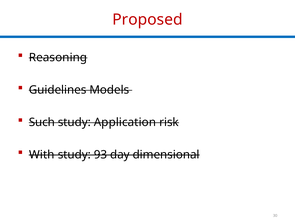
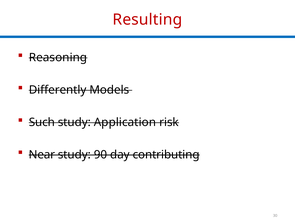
Proposed: Proposed -> Resulting
Guidelines: Guidelines -> Differently
With: With -> Near
93: 93 -> 90
dimensional: dimensional -> contributing
